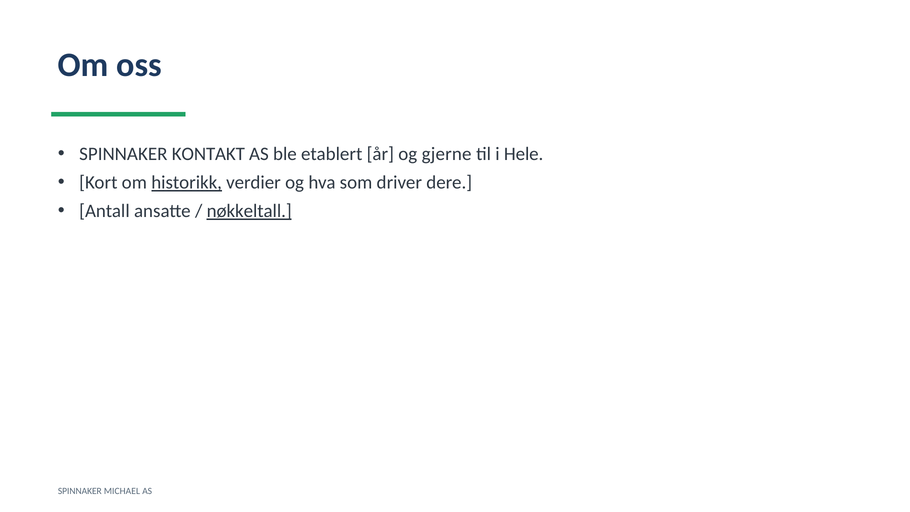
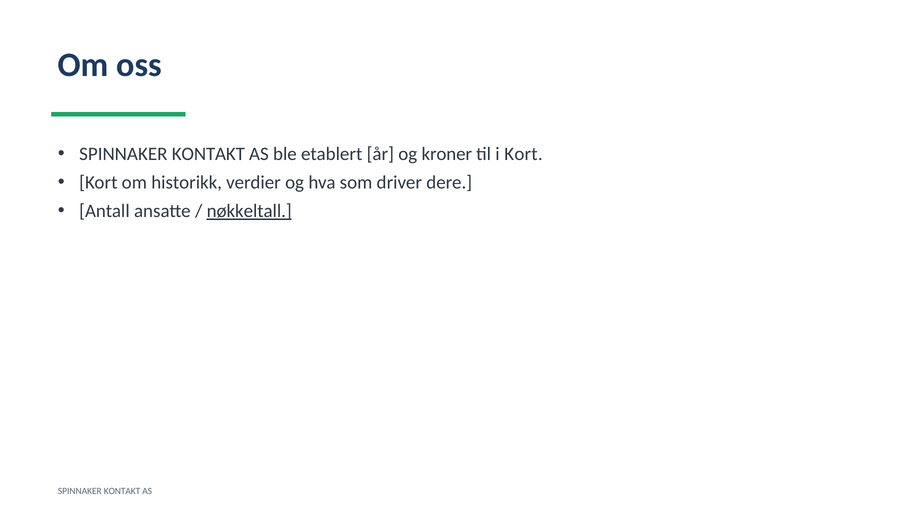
gjerne: gjerne -> kroner
i Hele: Hele -> Kort
historikk underline: present -> none
MICHAEL at (122, 491): MICHAEL -> KONTAKT
